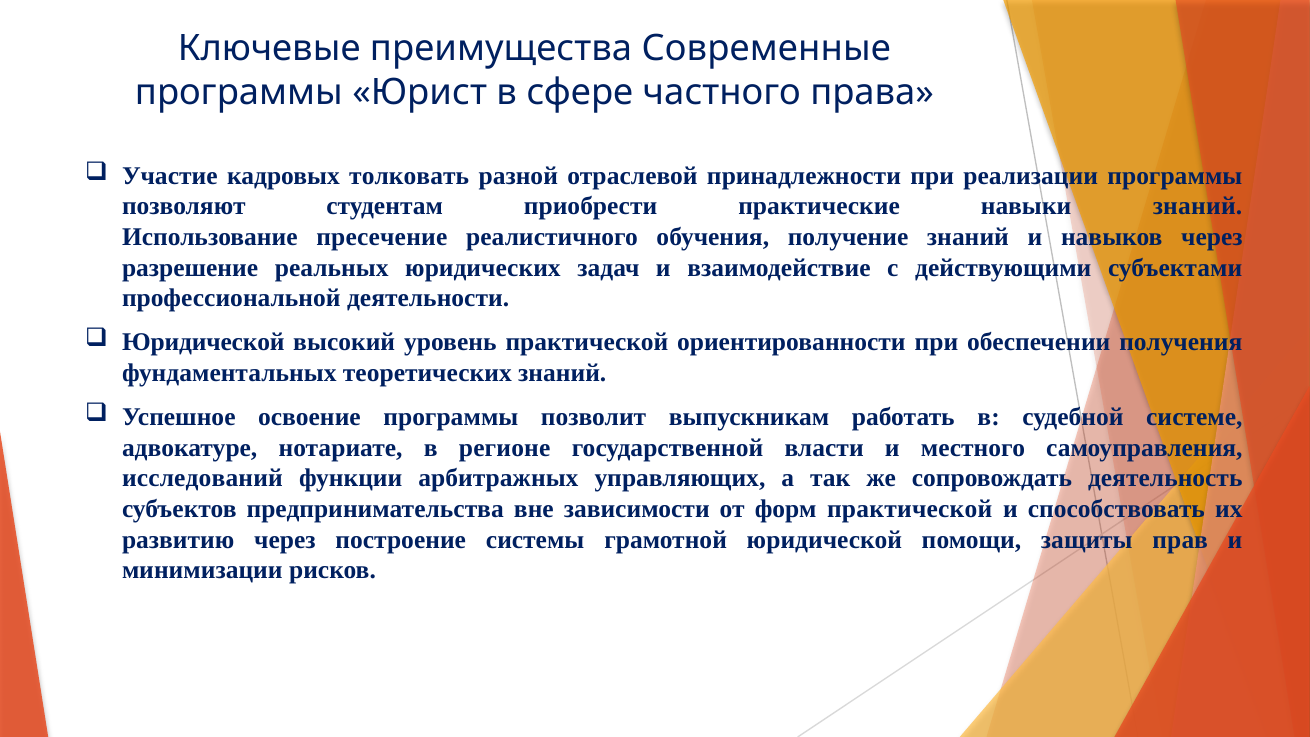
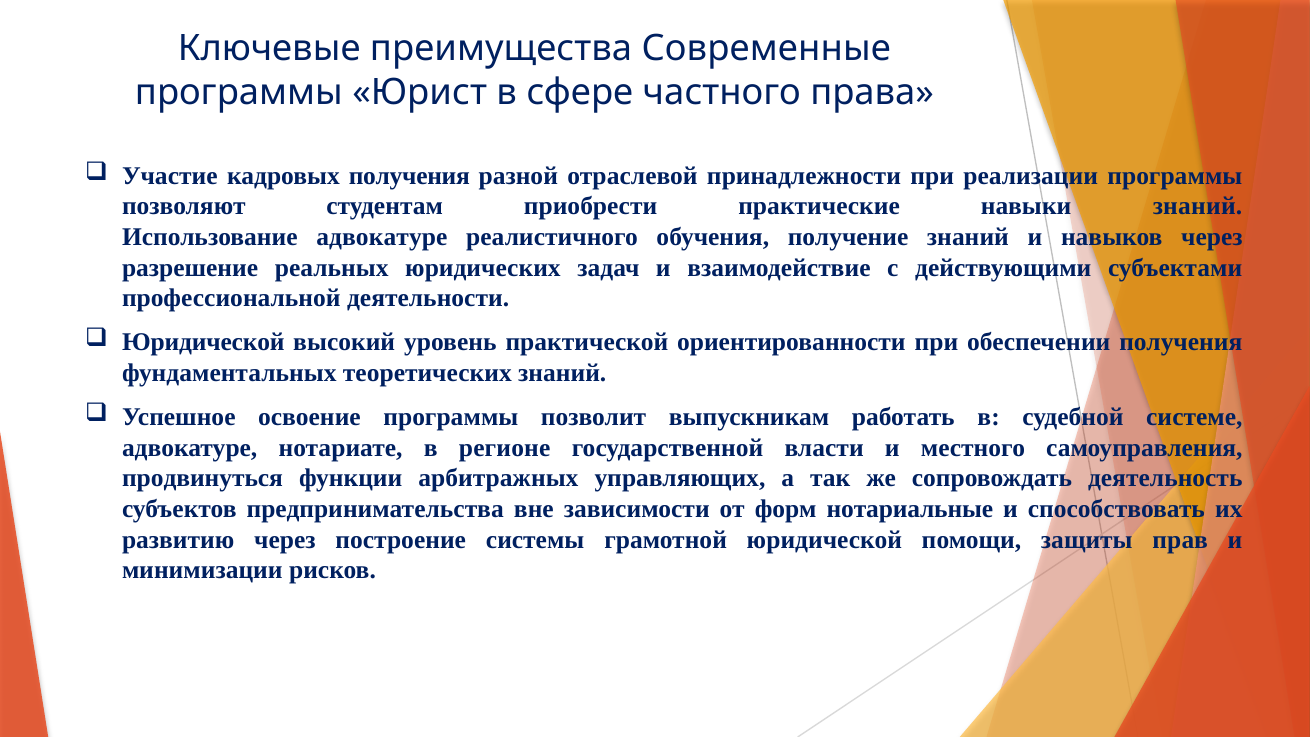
кадровых толковать: толковать -> получения
Использование пресечение: пресечение -> адвокатуре
исследований: исследований -> продвинуться
форм практической: практической -> нотариальные
